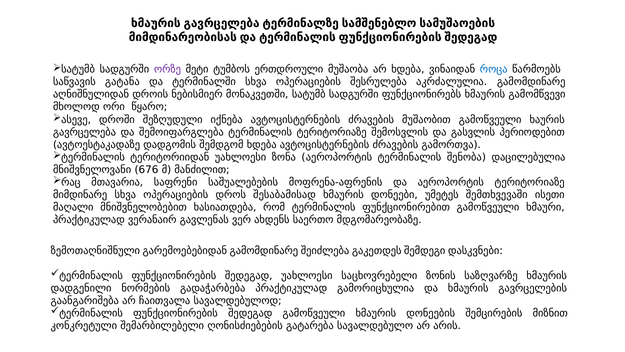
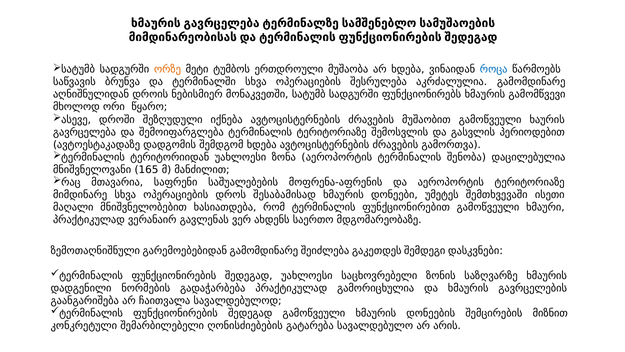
ორზე colour: purple -> orange
გატანა: გატანა -> ბრუნვა
676: 676 -> 165
